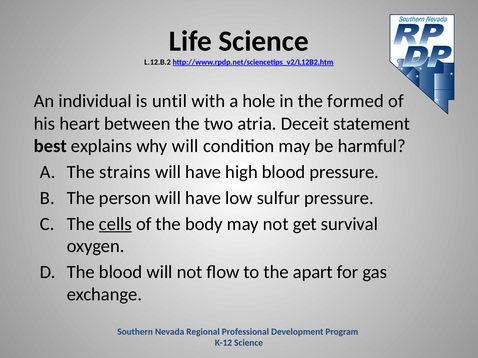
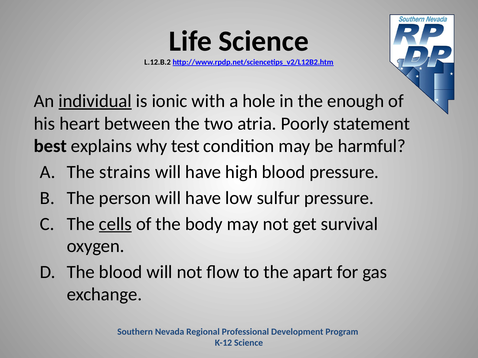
individual underline: none -> present
until: until -> ionic
formed: formed -> enough
Deceit: Deceit -> Poorly
why will: will -> test
